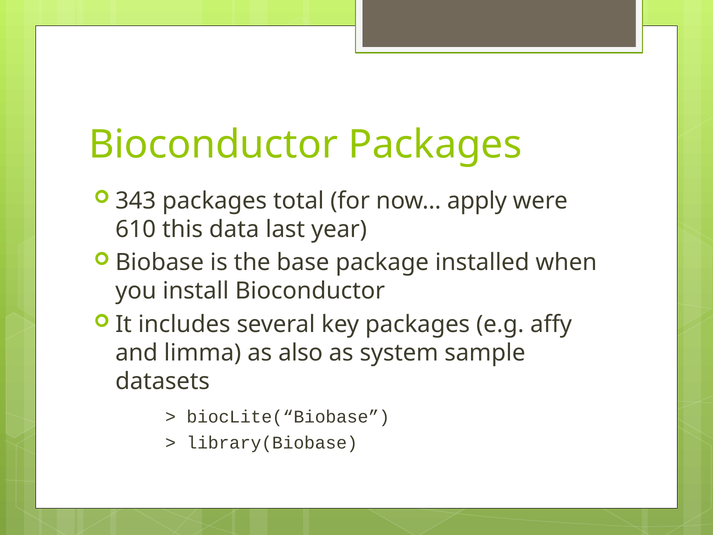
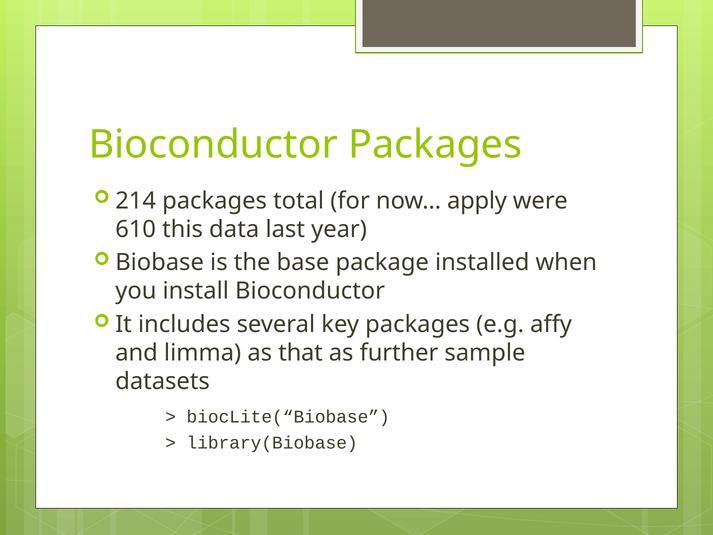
343: 343 -> 214
also: also -> that
system: system -> further
